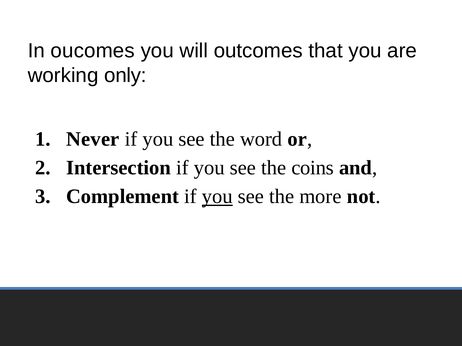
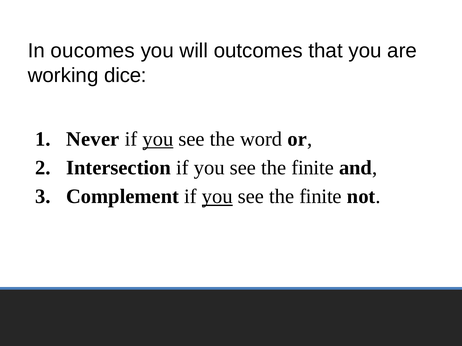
only: only -> dice
you at (158, 139) underline: none -> present
coins at (313, 168): coins -> finite
more at (320, 197): more -> finite
